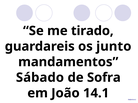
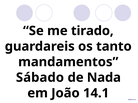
junto: junto -> tanto
Sofra: Sofra -> Nada
